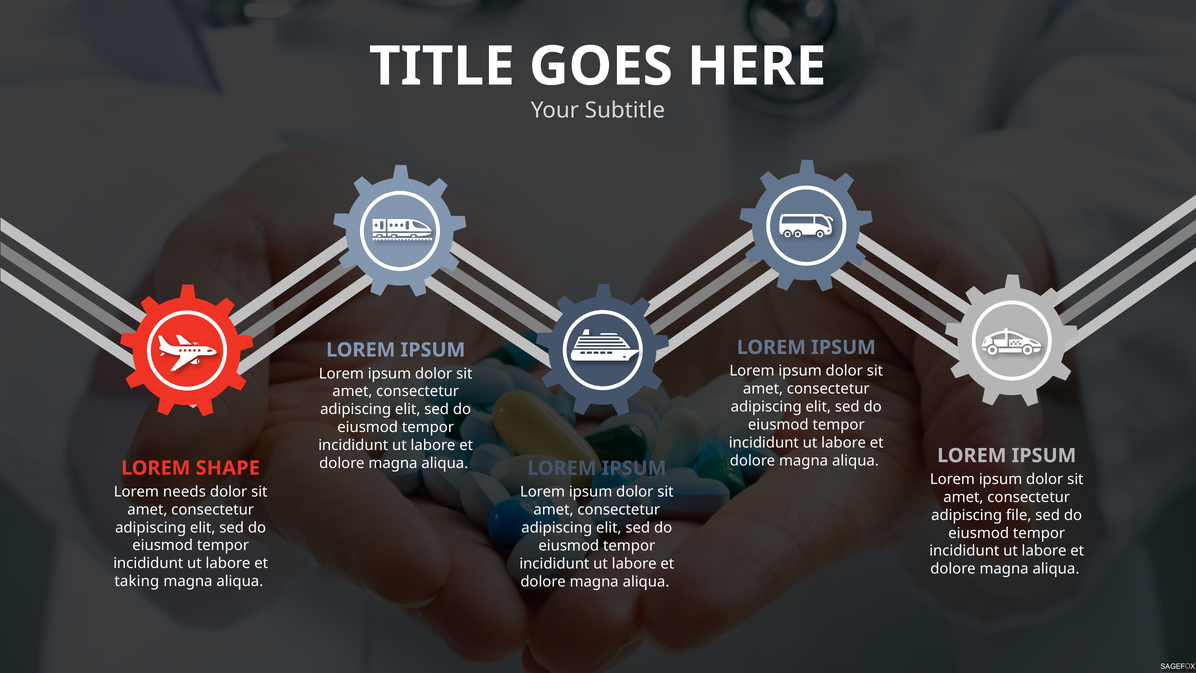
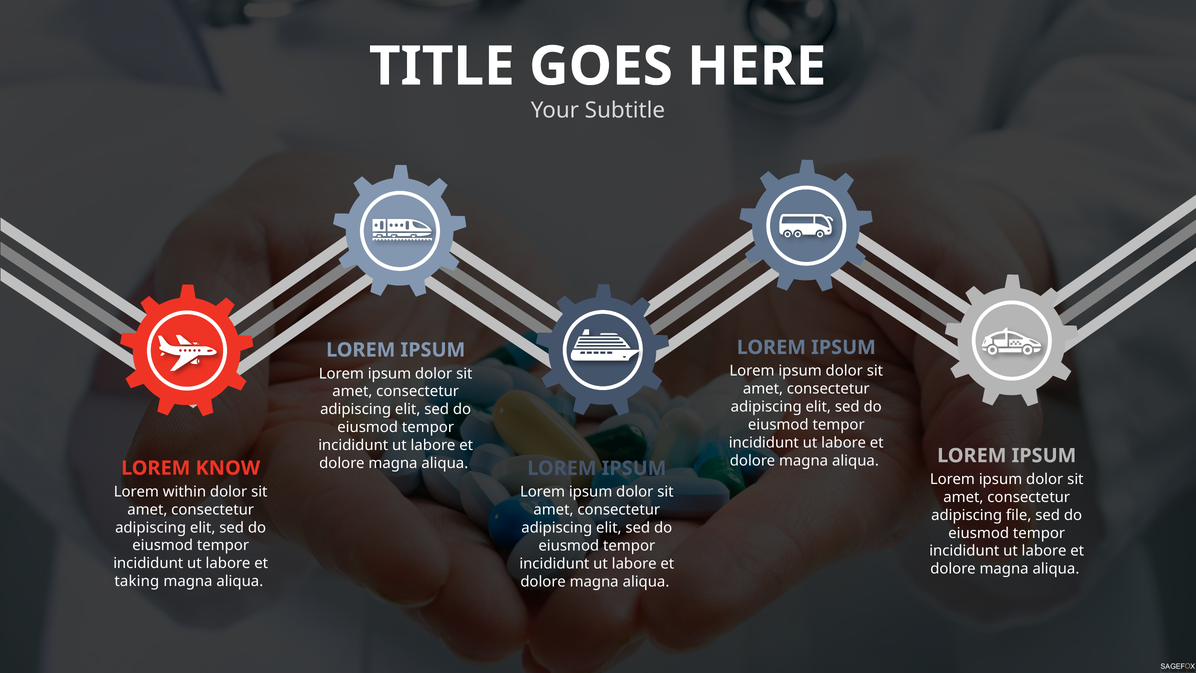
SHAPE: SHAPE -> KNOW
needs: needs -> within
